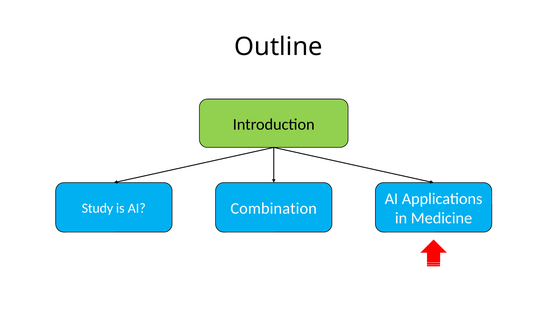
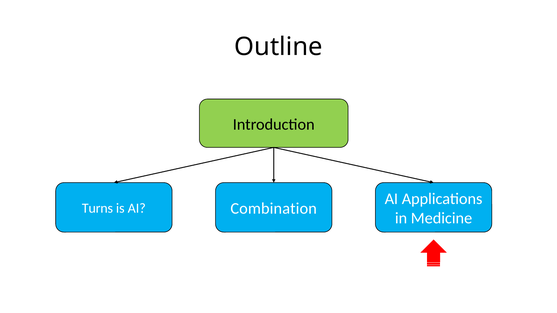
Study: Study -> Turns
